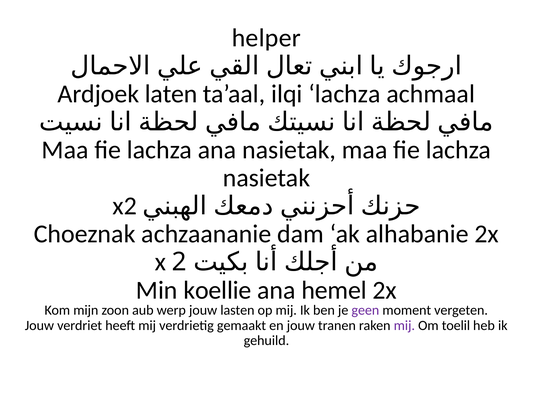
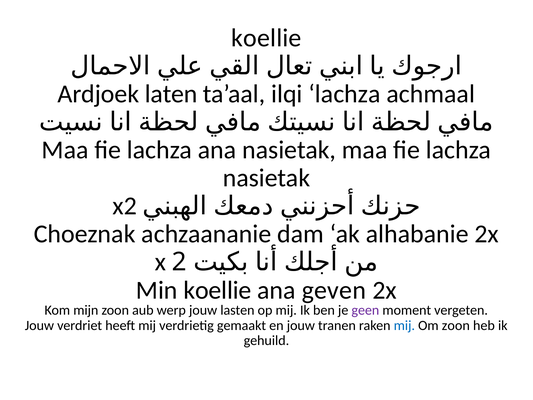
helper at (266, 38): helper -> koellie
hemel: hemel -> geven
mij at (404, 325) colour: purple -> blue
Om toelil: toelil -> zoon
